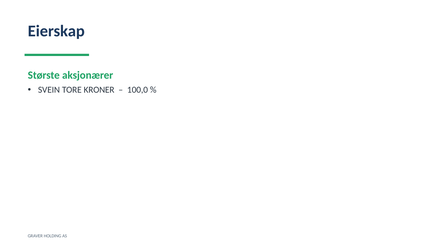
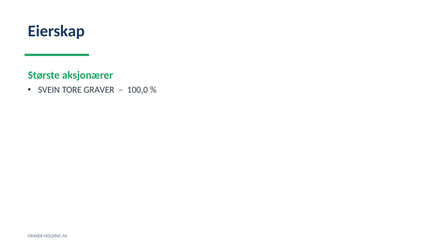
TORE KRONER: KRONER -> GRAVER
